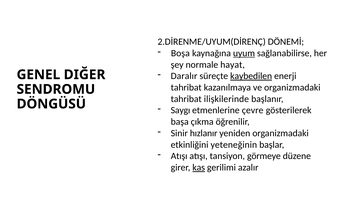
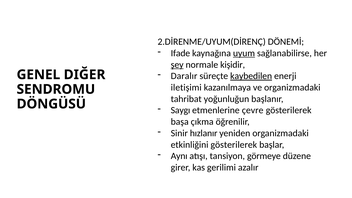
Boşa: Boşa -> Ifade
şey underline: none -> present
hayat: hayat -> kişidir
tahribat at (186, 87): tahribat -> iletişimi
ilişkilerinde: ilişkilerinde -> yoğunluğun
etkinliğini yeteneğinin: yeteneğinin -> gösterilerek
Atışı at (179, 156): Atışı -> Aynı
kas underline: present -> none
